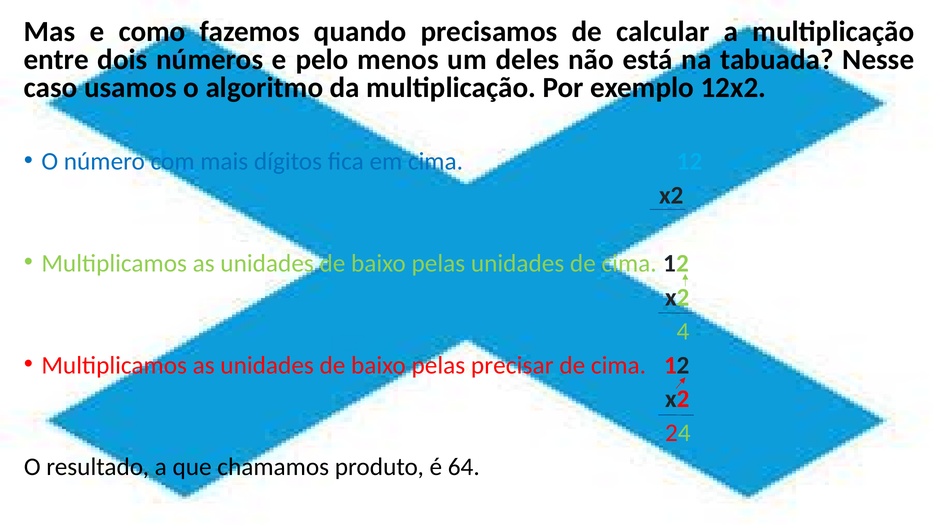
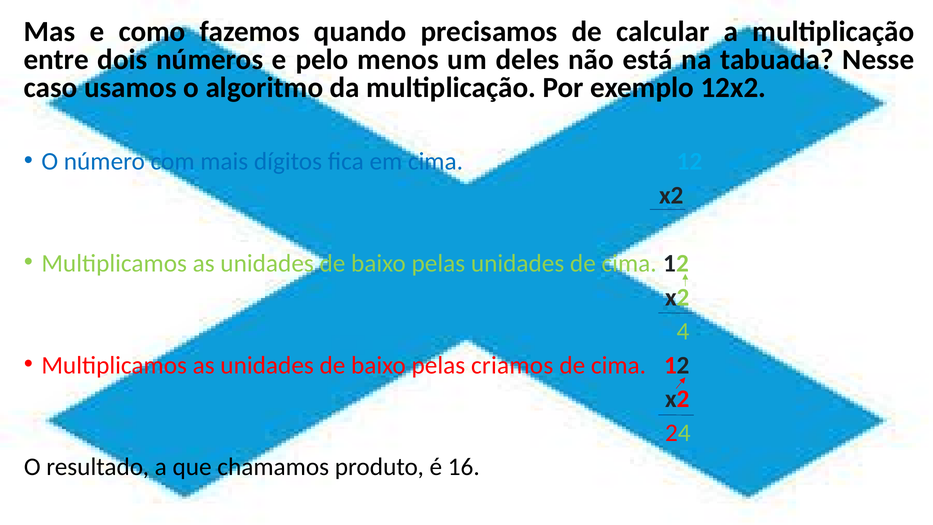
precisar: precisar -> criamos
64: 64 -> 16
